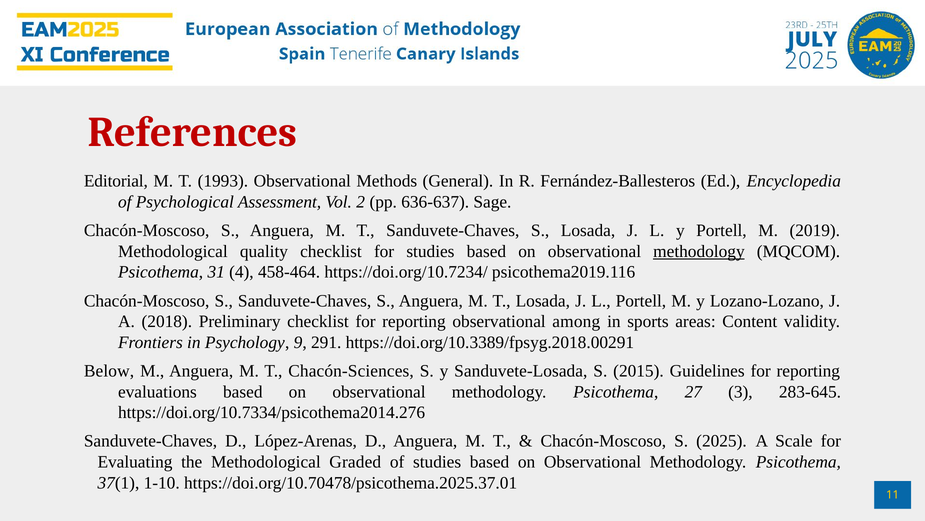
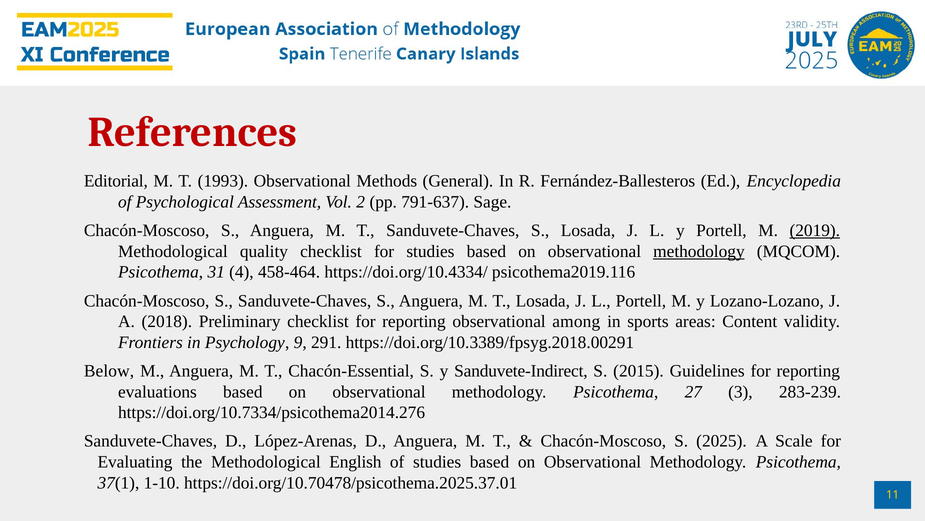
636-637: 636-637 -> 791-637
2019 underline: none -> present
https://doi.org/10.7234/: https://doi.org/10.7234/ -> https://doi.org/10.4334/
Chacón-Sciences: Chacón-Sciences -> Chacón-Essential
Sanduvete-Losada: Sanduvete-Losada -> Sanduvete-Indirect
283-645: 283-645 -> 283-239
Graded: Graded -> English
